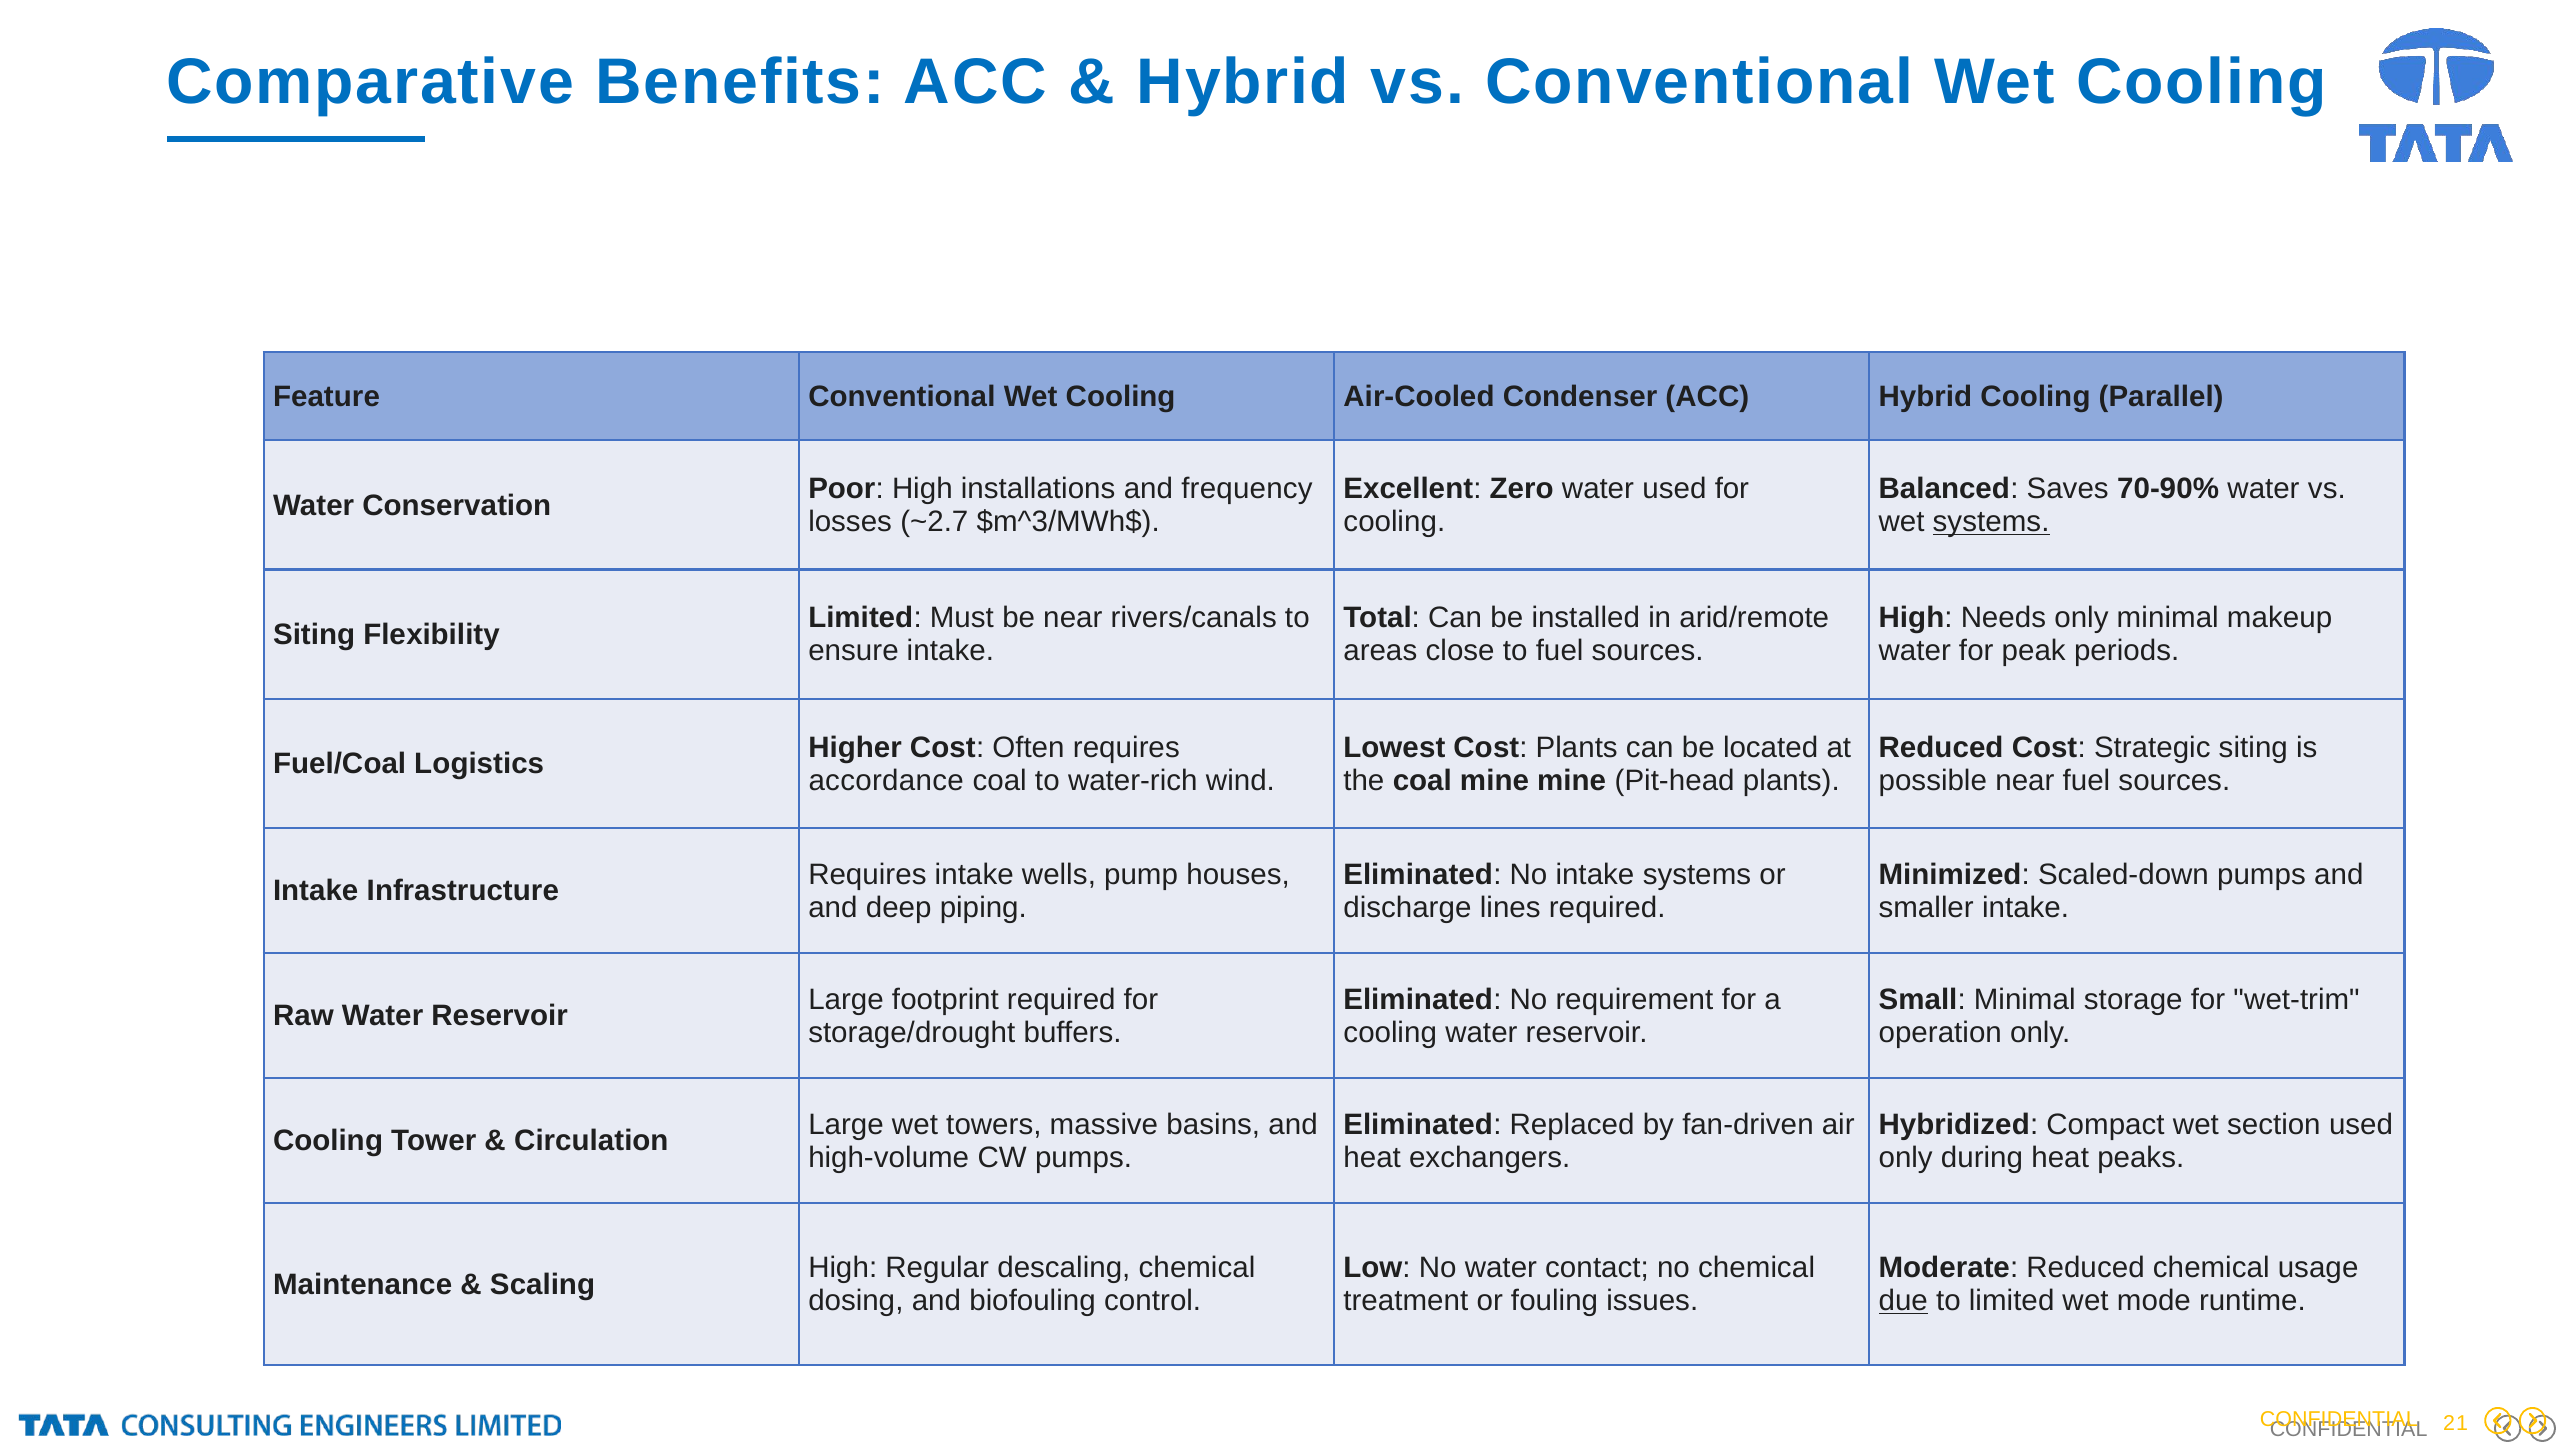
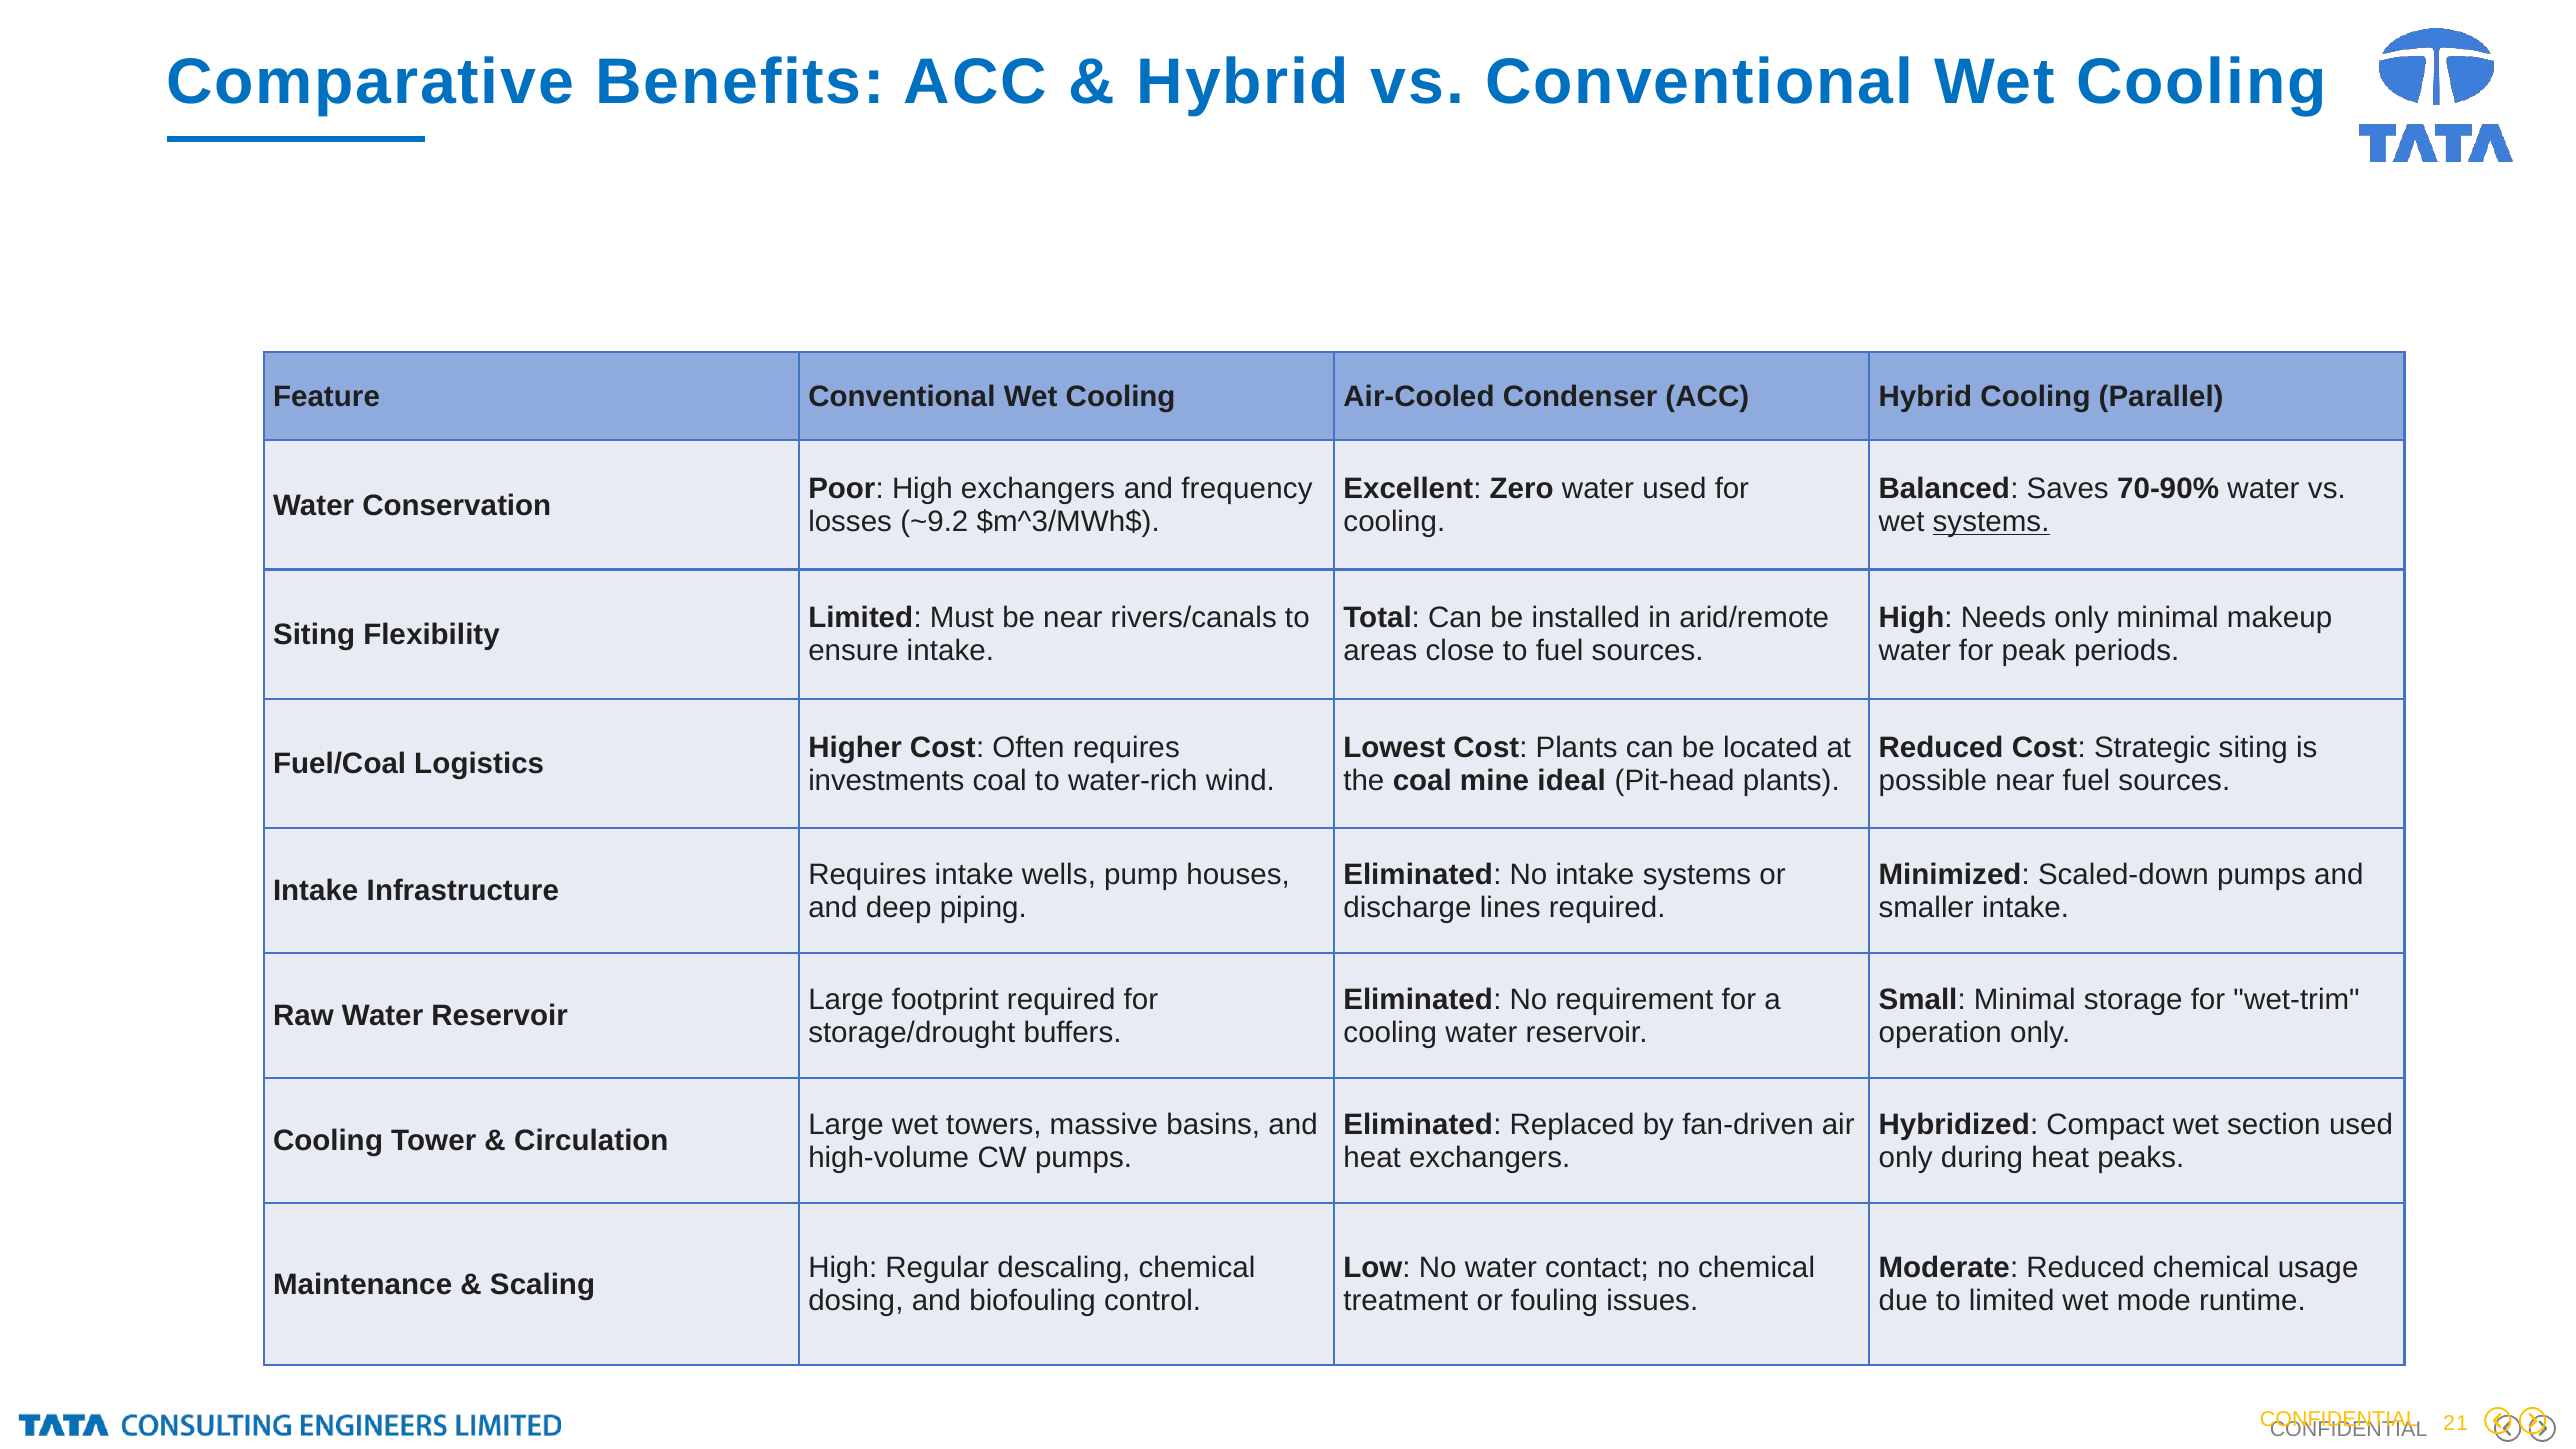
High installations: installations -> exchangers
~2.7: ~2.7 -> ~9.2
accordance: accordance -> investments
mine mine: mine -> ideal
due underline: present -> none
